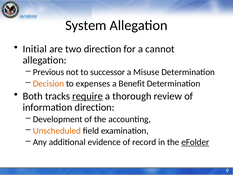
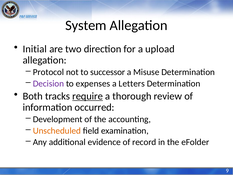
cannot: cannot -> upload
Previous: Previous -> Protocol
Decision colour: orange -> purple
Benefit: Benefit -> Letters
information direction: direction -> occurred
eFolder underline: present -> none
